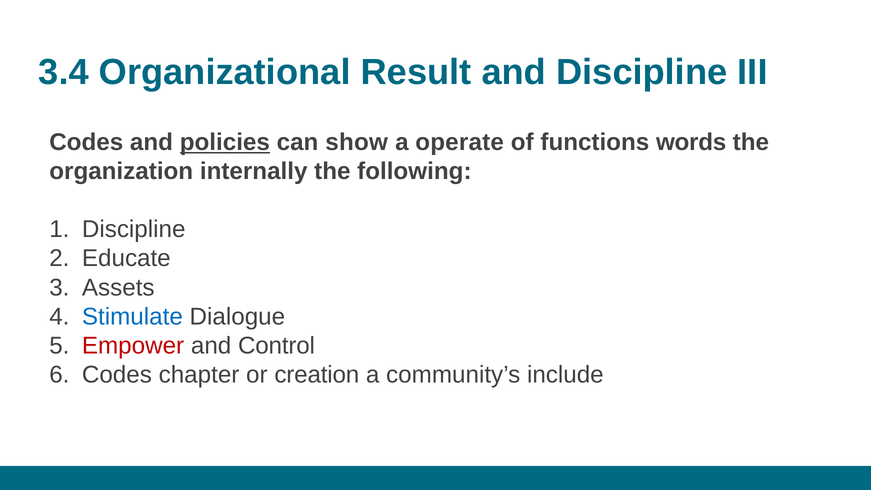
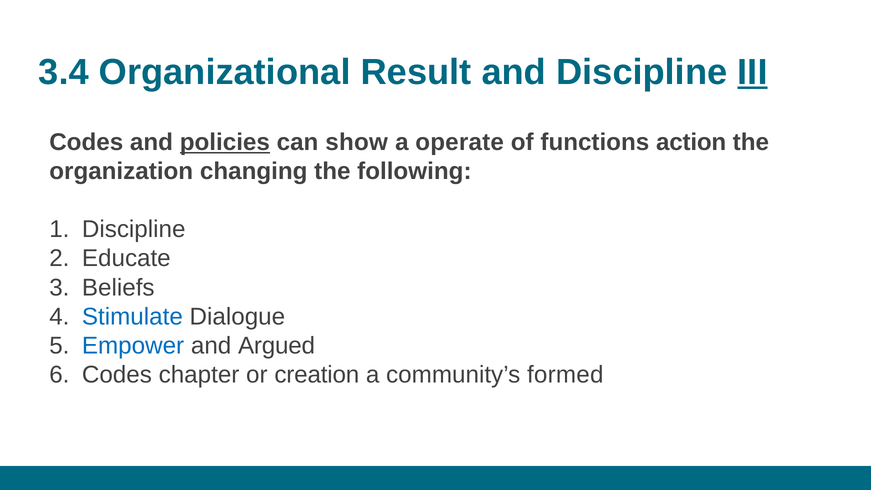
III underline: none -> present
words: words -> action
internally: internally -> changing
Assets: Assets -> Beliefs
Empower colour: red -> blue
Control: Control -> Argued
include: include -> formed
